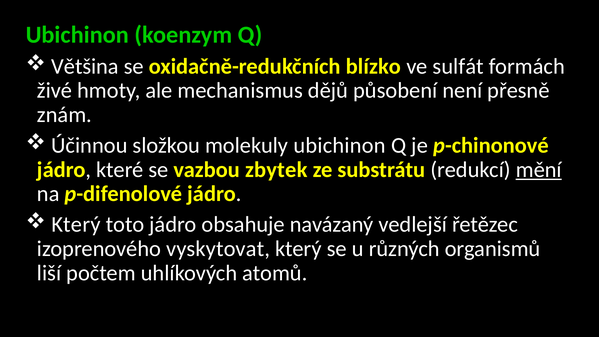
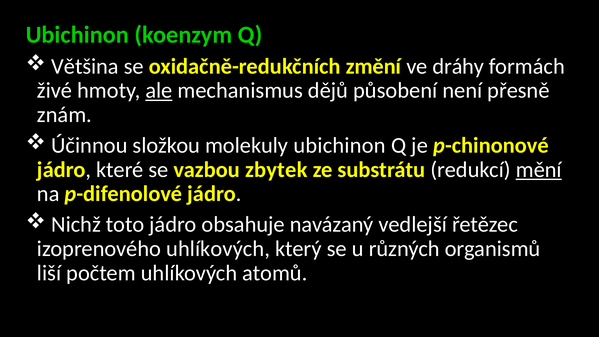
blízko: blízko -> změní
sulfát: sulfát -> dráhy
ale underline: none -> present
Který at (76, 224): Který -> Nichž
izoprenového vyskytovat: vyskytovat -> uhlíkových
